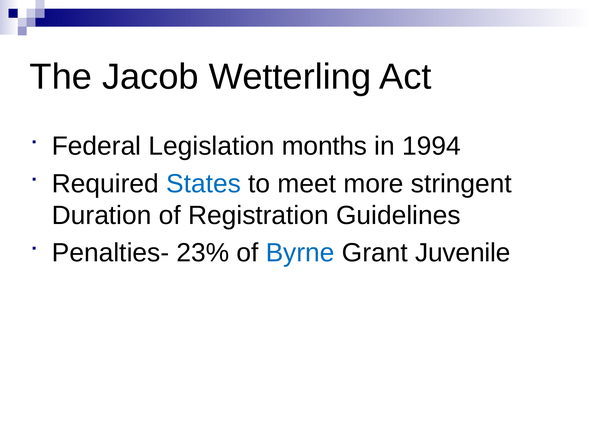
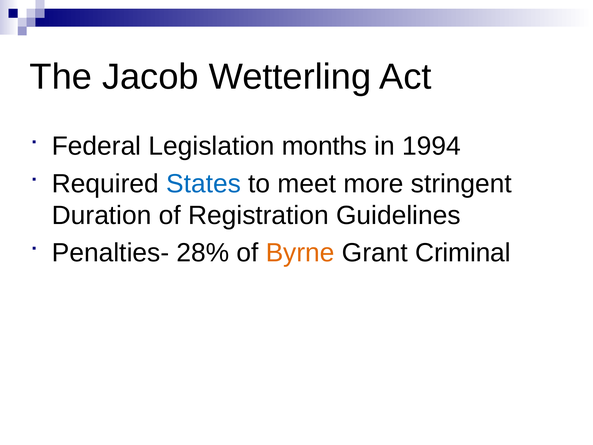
23%: 23% -> 28%
Byrne colour: blue -> orange
Juvenile: Juvenile -> Criminal
